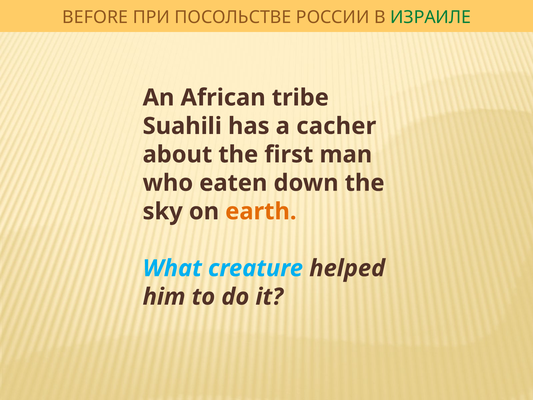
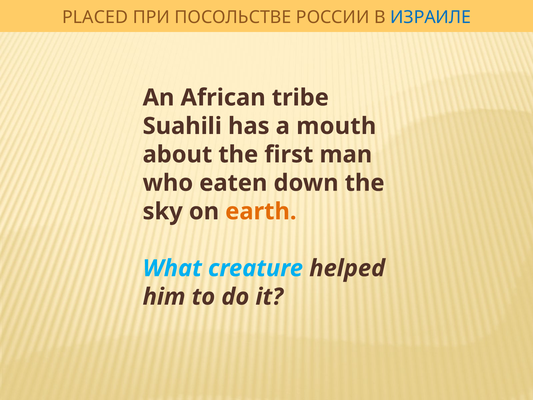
BEFORE: BEFORE -> PLACED
ИЗРАИЛЕ colour: green -> blue
cacher: cacher -> mouth
